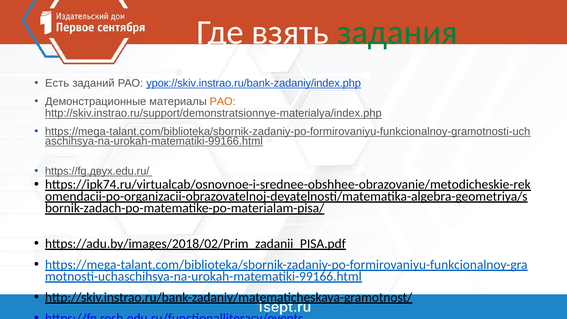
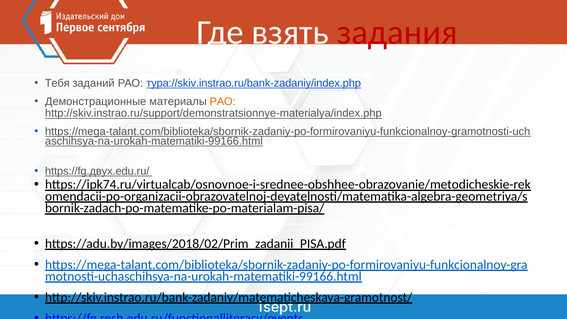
задания colour: green -> red
Есть: Есть -> Тебя
урок://skiv.instrao.ru/bank-zadaniy/index.php: урок://skiv.instrao.ru/bank-zadaniy/index.php -> тура://skiv.instrao.ru/bank-zadaniy/index.php
